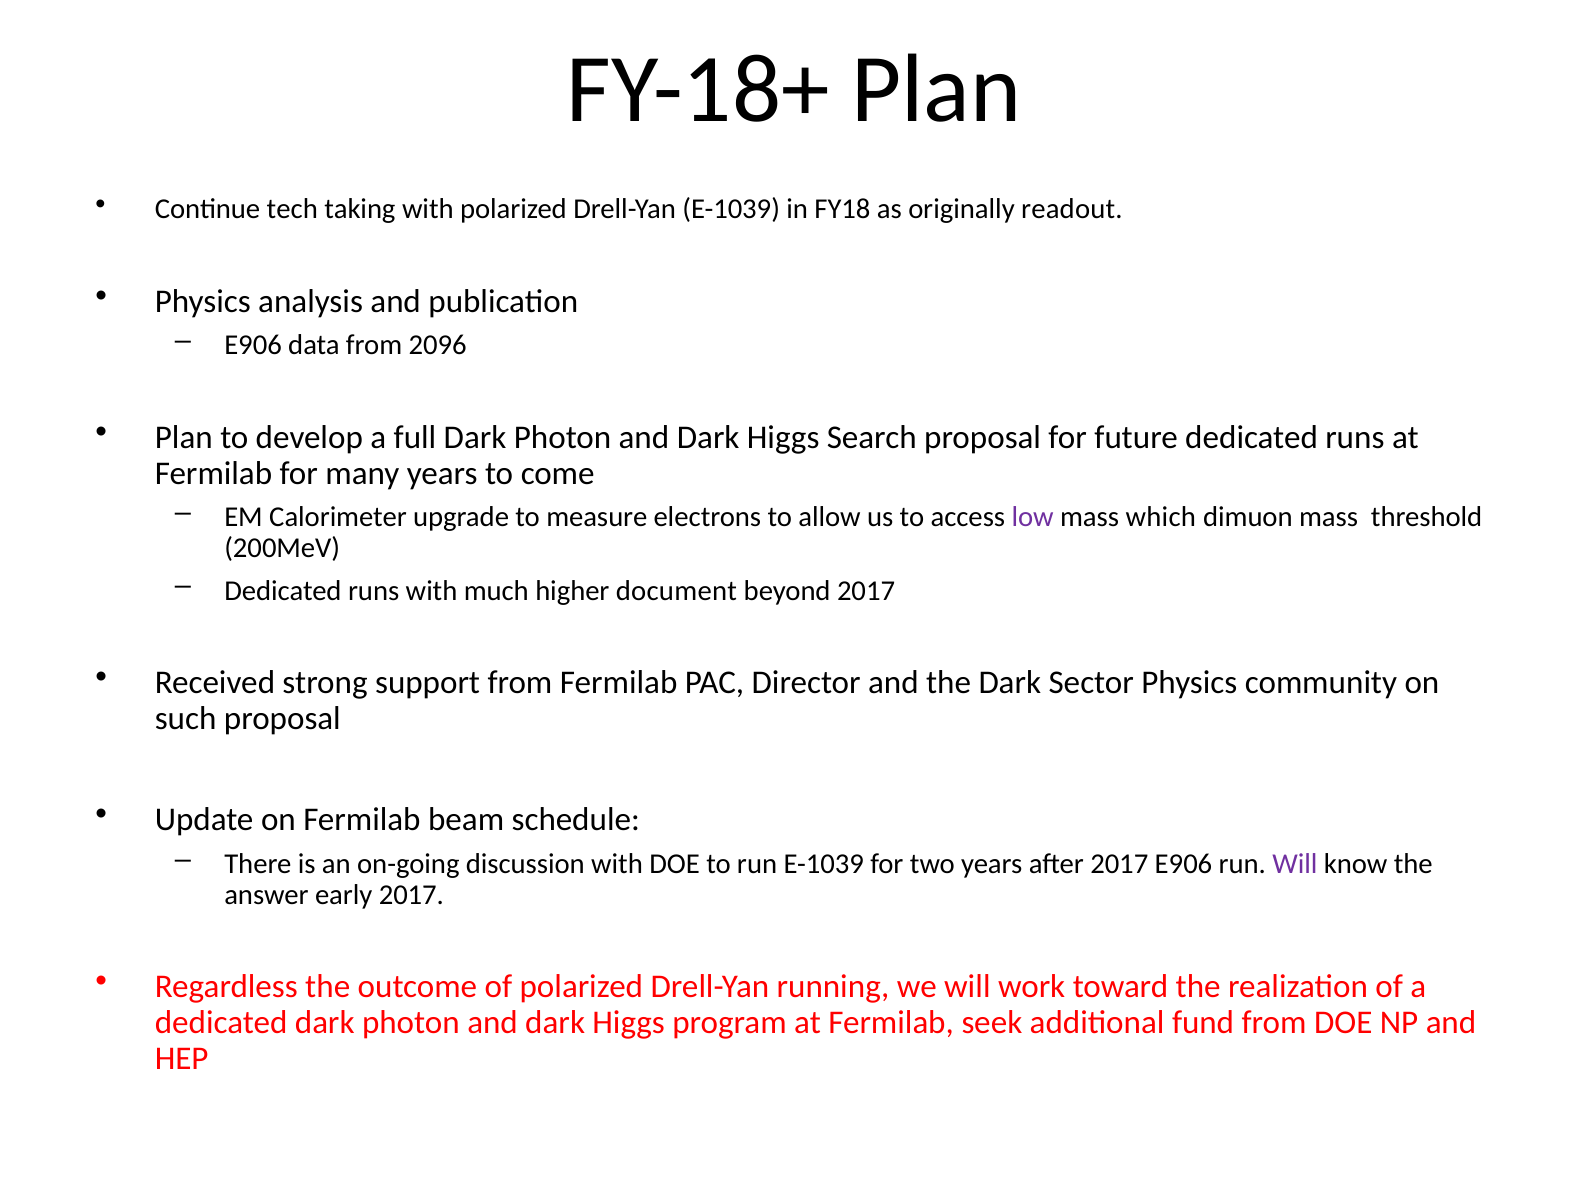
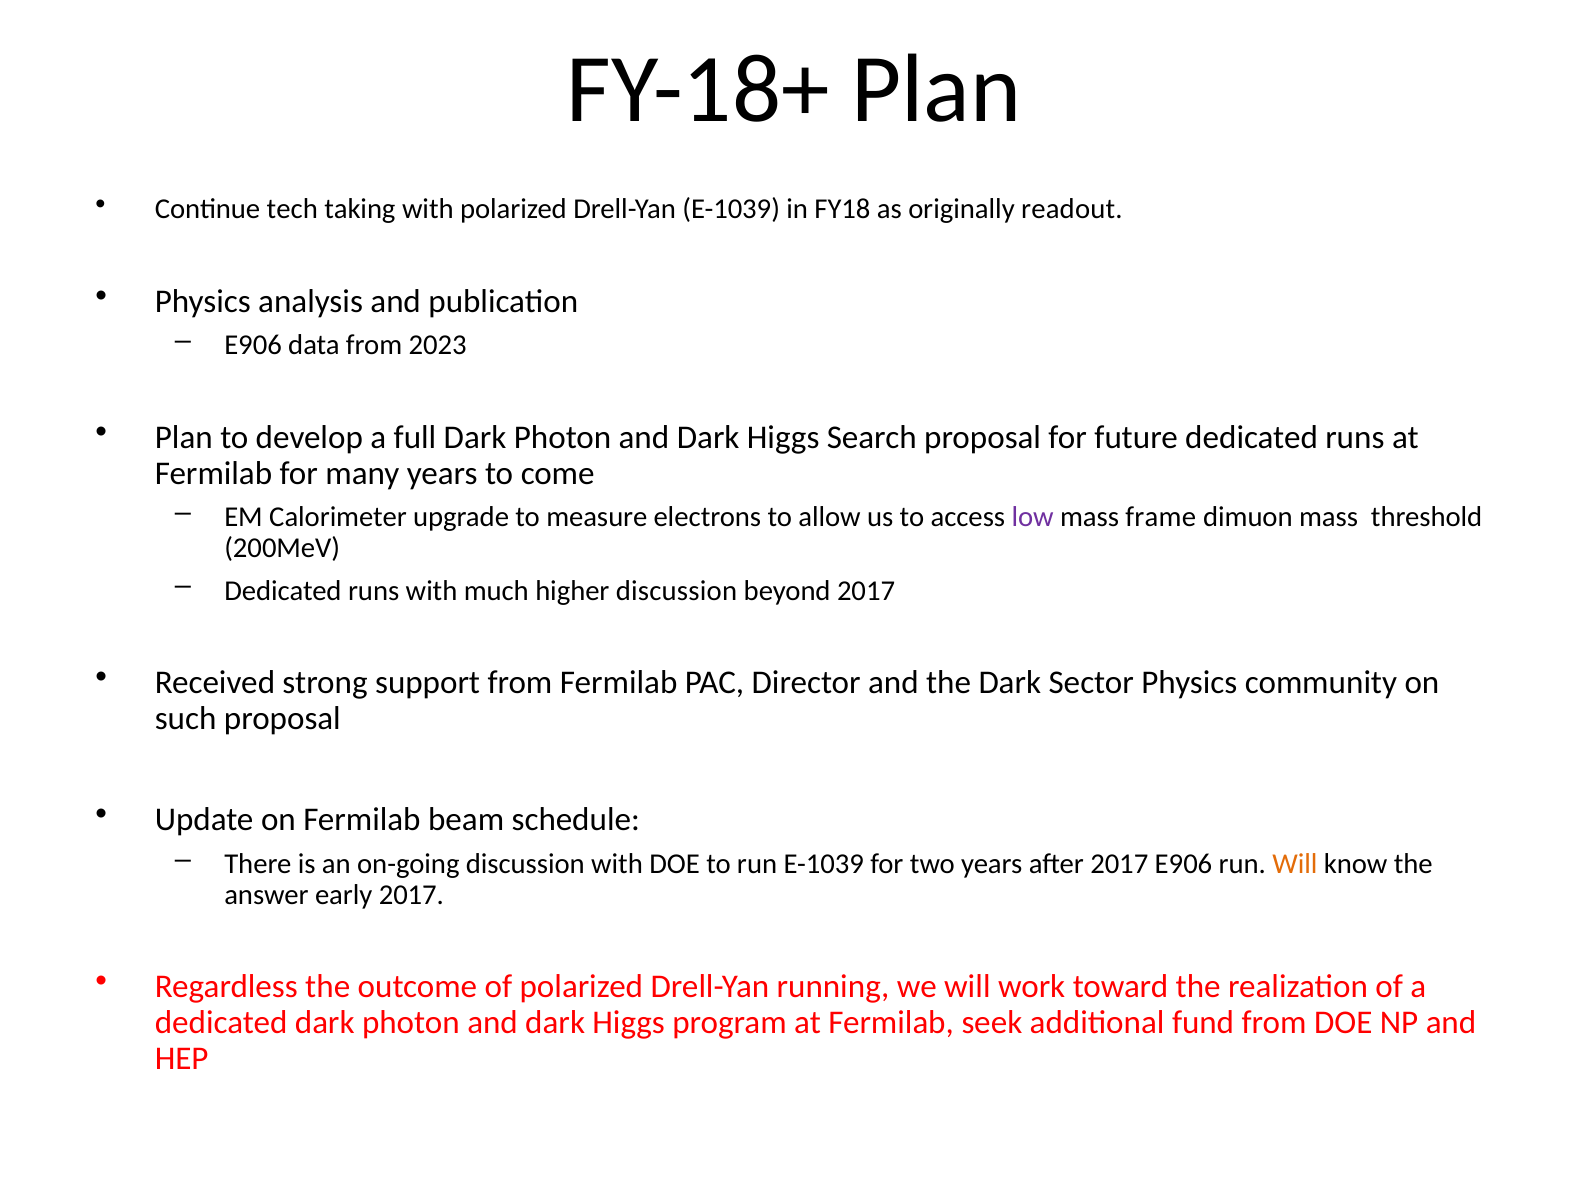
2096: 2096 -> 2023
which: which -> frame
higher document: document -> discussion
Will at (1295, 863) colour: purple -> orange
